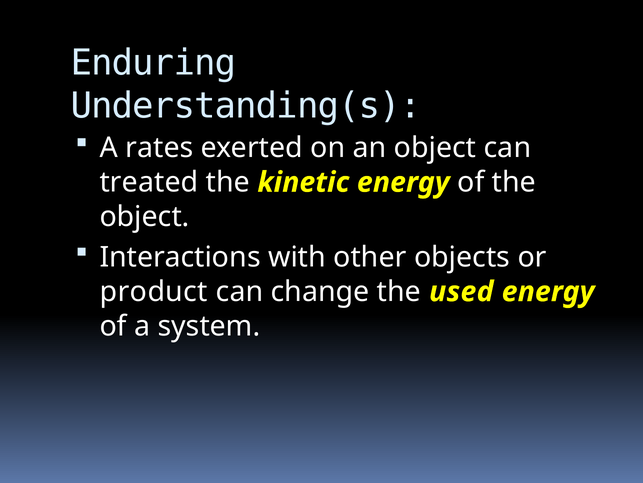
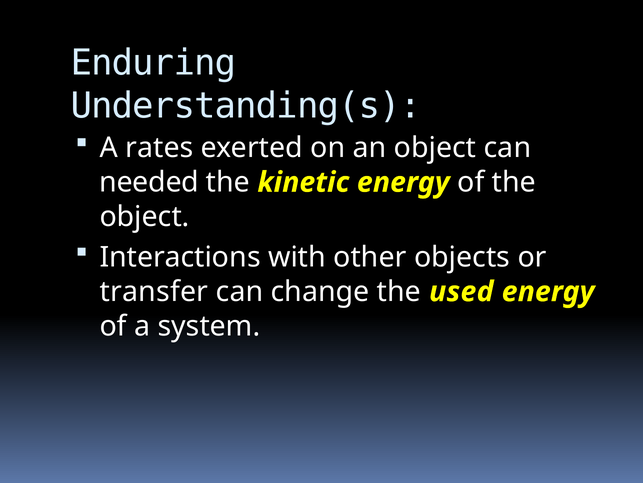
treated: treated -> needed
product: product -> transfer
